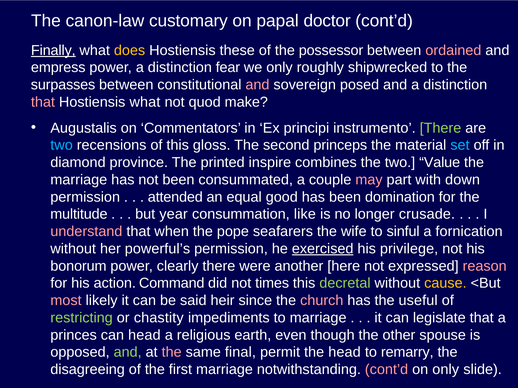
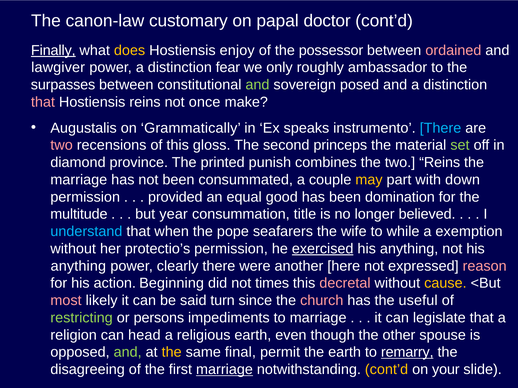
these: these -> enjoy
empress: empress -> lawgiver
shipwrecked: shipwrecked -> ambassador
and at (257, 85) colour: pink -> light green
Hostiensis what: what -> reins
quod: quod -> once
Commentators: Commentators -> Grammatically
principi: principi -> speaks
There at (440, 128) colour: light green -> light blue
two at (62, 145) colour: light blue -> pink
set colour: light blue -> light green
inspire: inspire -> punish
two Value: Value -> Reins
may colour: pink -> yellow
attended: attended -> provided
like: like -> title
crusade: crusade -> believed
understand colour: pink -> light blue
sinful: sinful -> while
fornication: fornication -> exemption
powerful’s: powerful’s -> protectio’s
privilege at (409, 249): privilege -> anything
bonorum at (78, 266): bonorum -> anything
Command: Command -> Beginning
decretal colour: light green -> pink
heir: heir -> turn
chastity: chastity -> persons
princes: princes -> religion
the at (172, 353) colour: pink -> yellow
the head: head -> earth
remarry underline: none -> present
marriage at (224, 370) underline: none -> present
cont’d at (387, 370) colour: pink -> yellow
on only: only -> your
